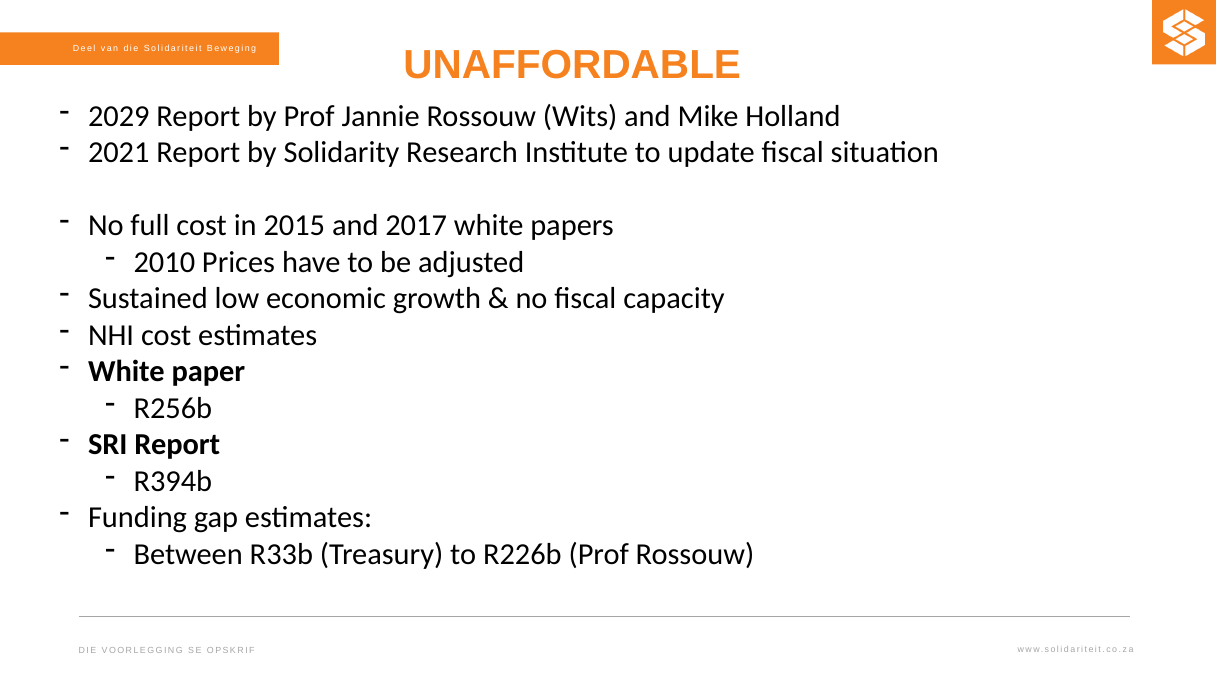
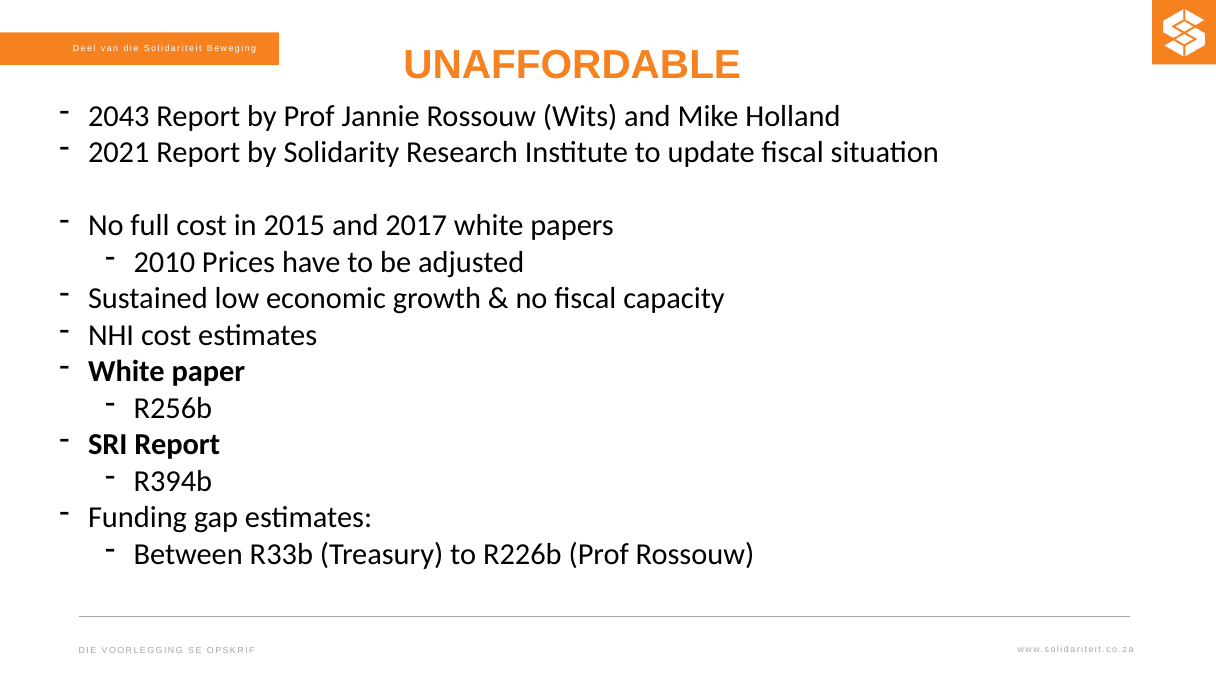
2029: 2029 -> 2043
